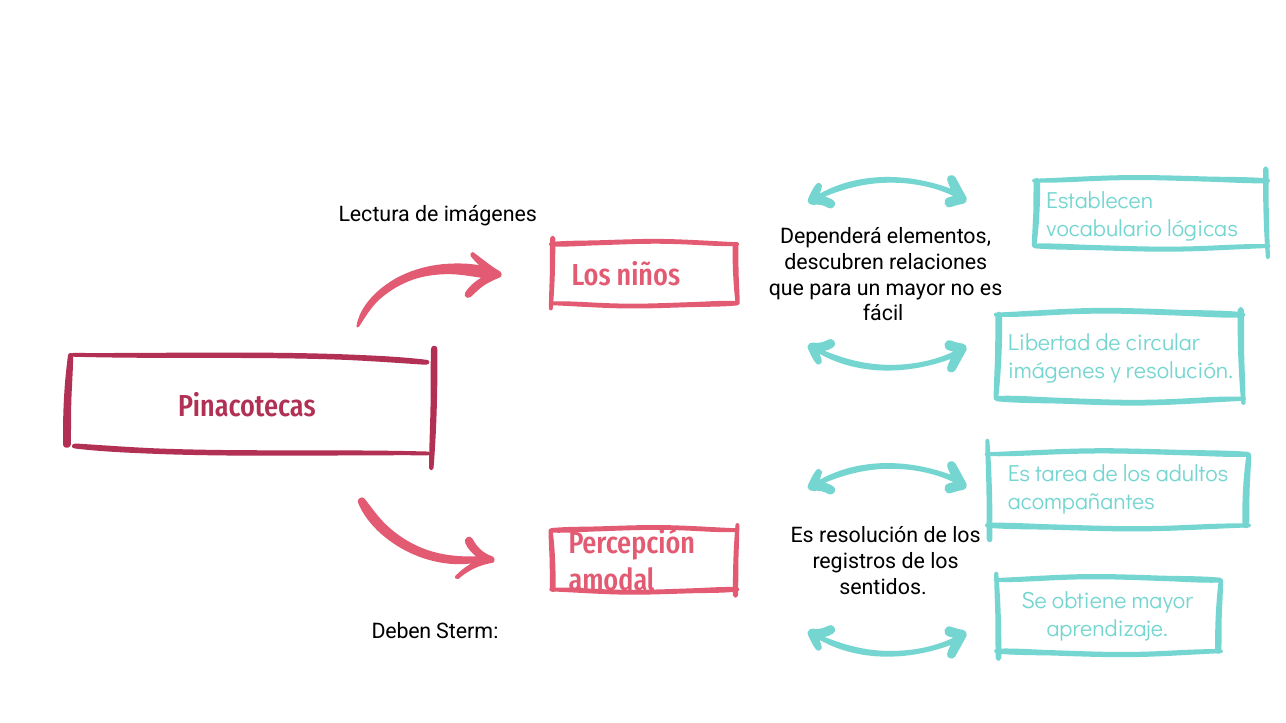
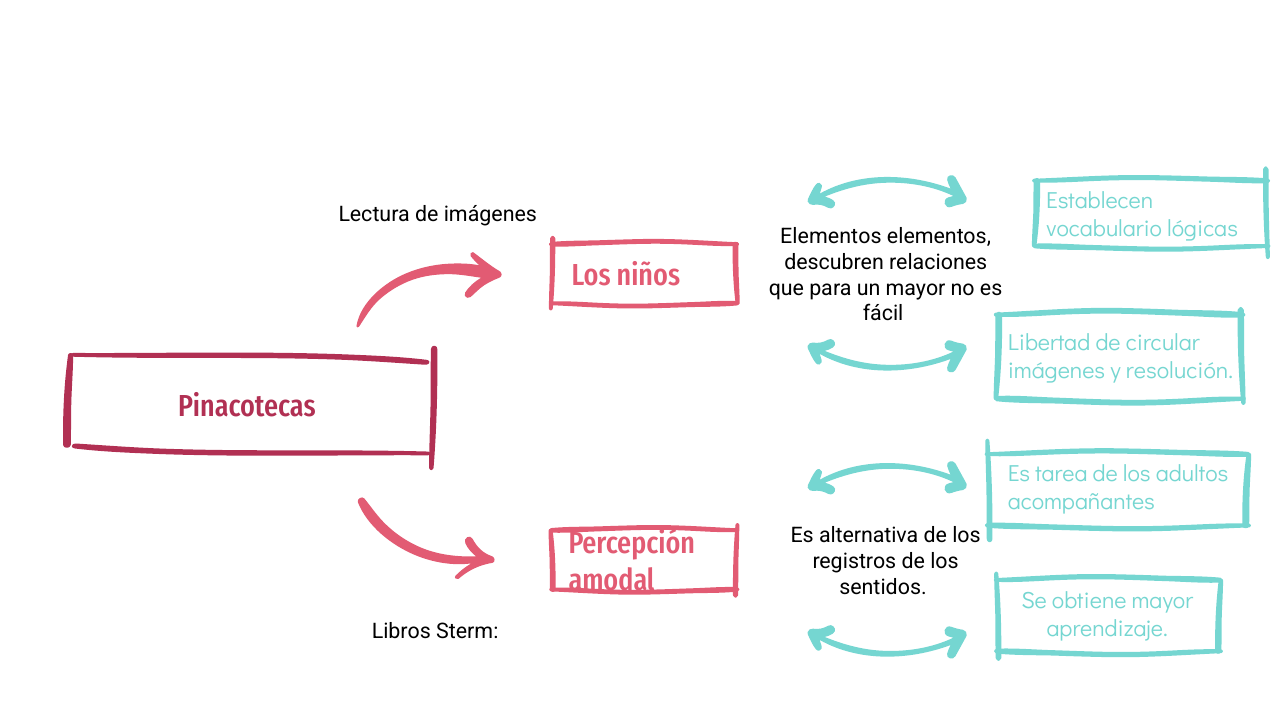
Dependerá at (831, 237): Dependerá -> Elementos
Es resolución: resolución -> alternativa
Deben: Deben -> Libros
